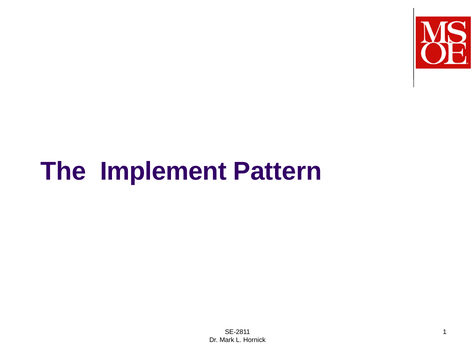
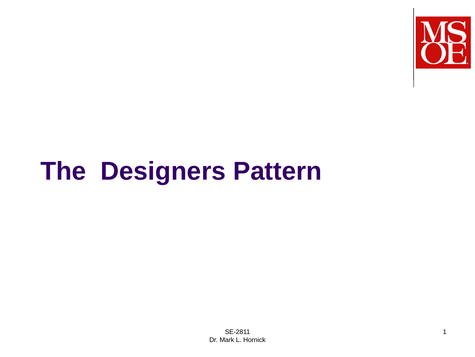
Implement: Implement -> Designers
